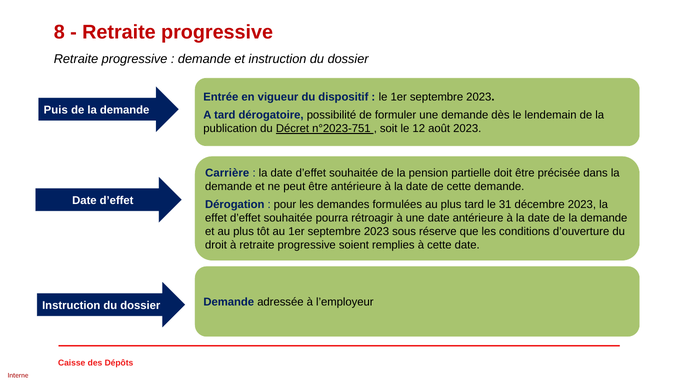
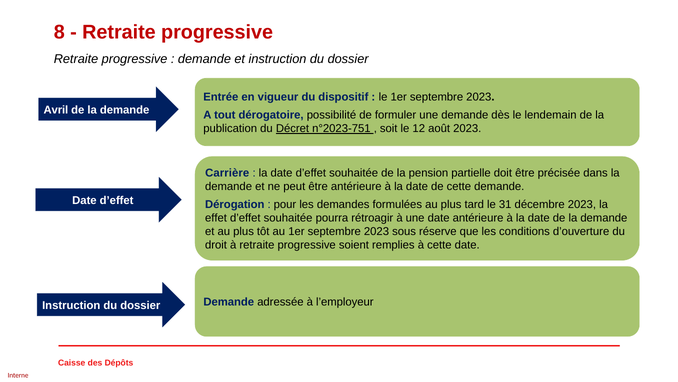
Puis: Puis -> Avril
A tard: tard -> tout
